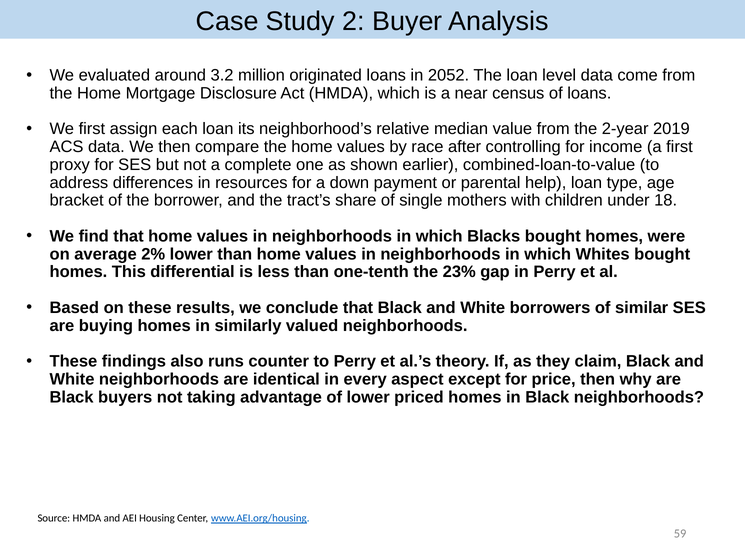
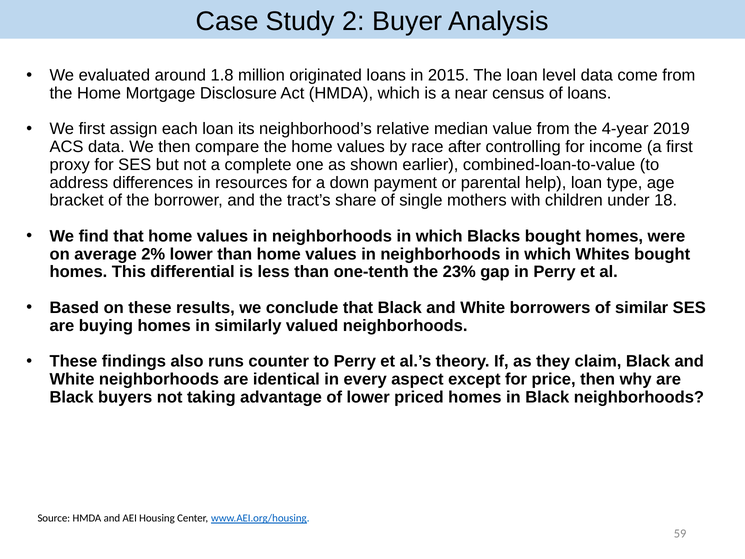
3.2: 3.2 -> 1.8
2052: 2052 -> 2015
2-year: 2-year -> 4-year
